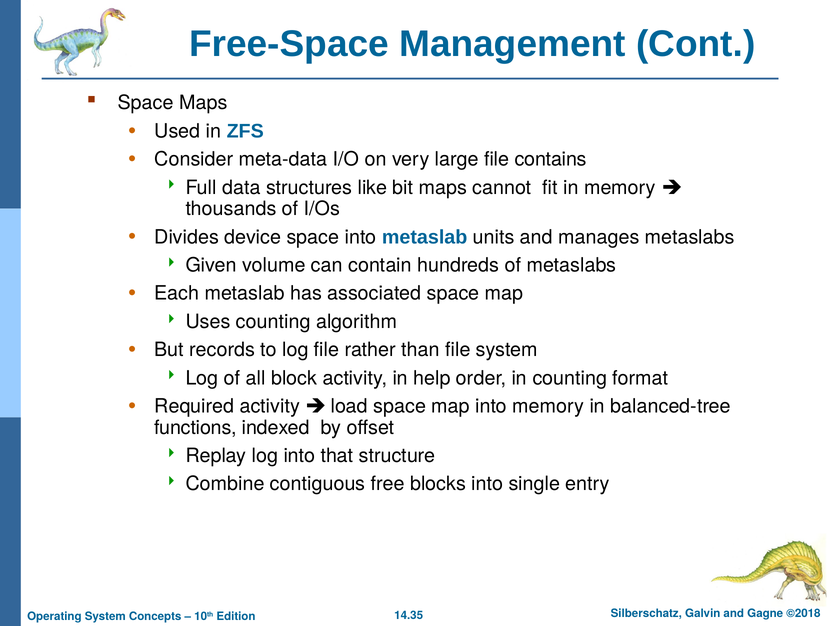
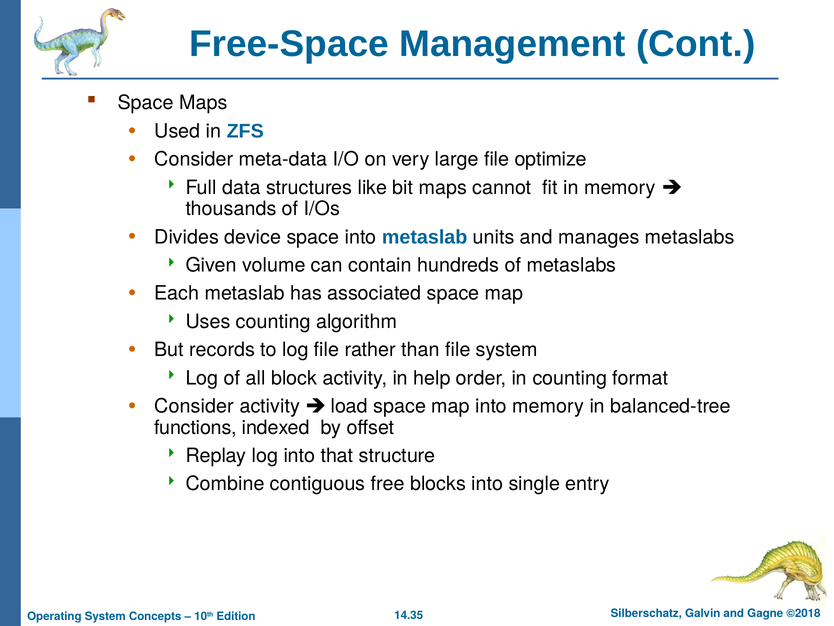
contains: contains -> optimize
Required at (194, 406): Required -> Consider
